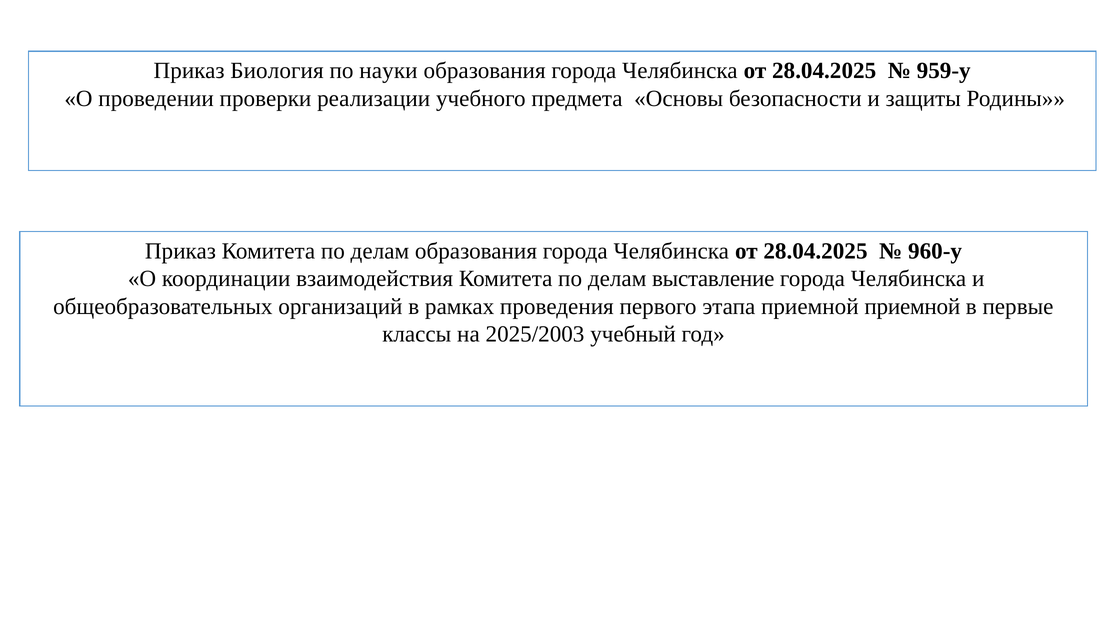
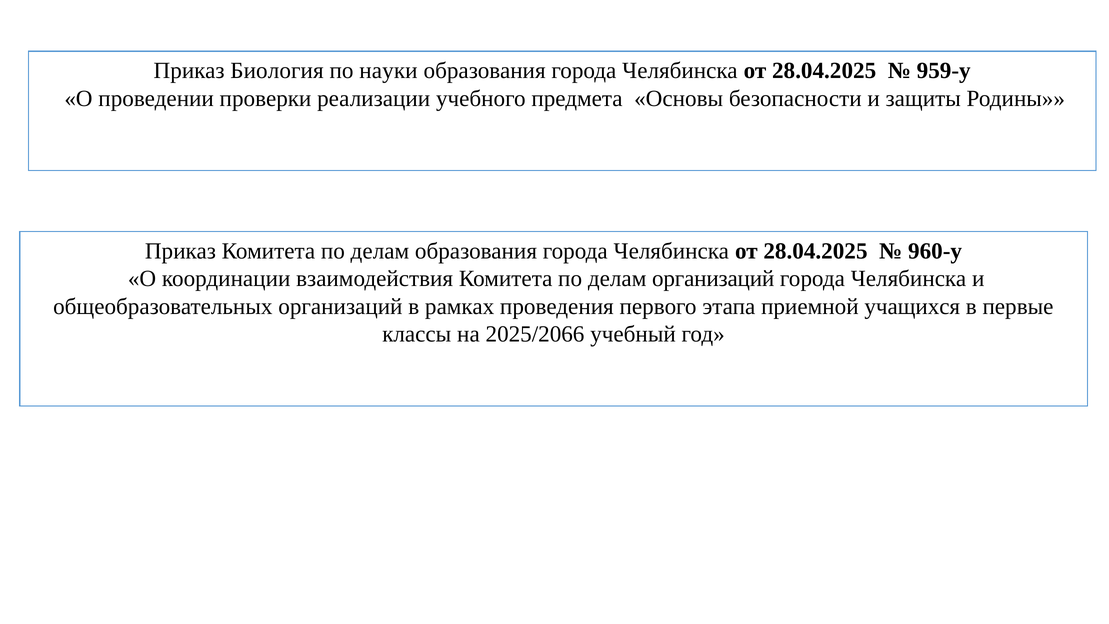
делам выставление: выставление -> организаций
приемной приемной: приемной -> учащихся
2025/2003: 2025/2003 -> 2025/2066
